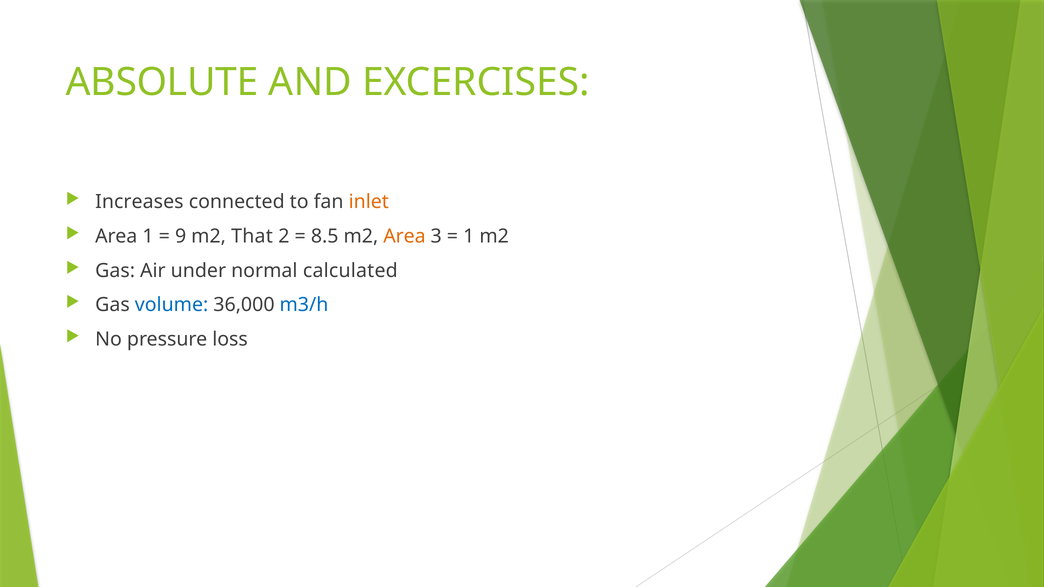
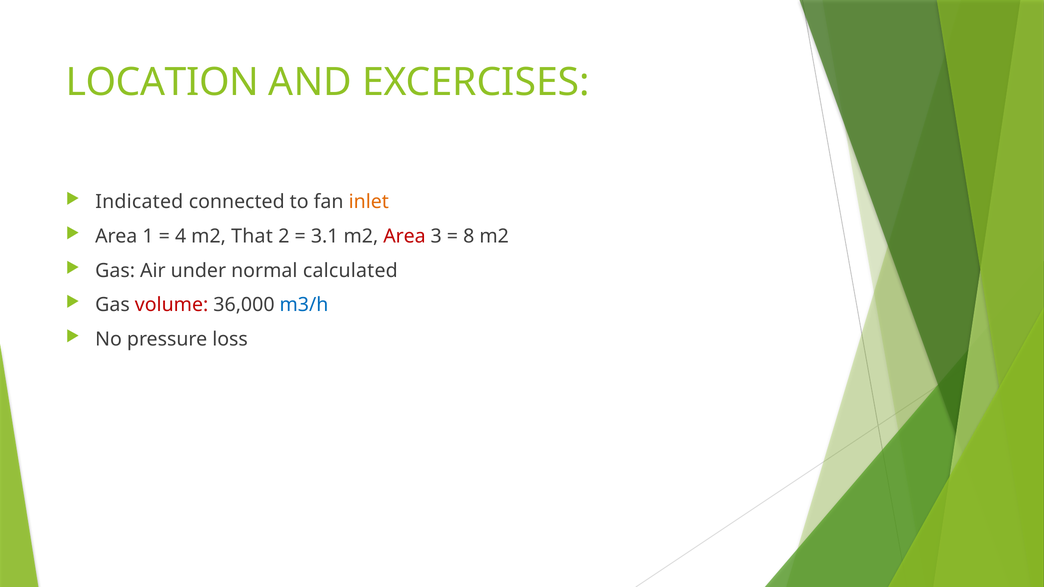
ABSOLUTE: ABSOLUTE -> LOCATION
Increases: Increases -> Indicated
9: 9 -> 4
8.5: 8.5 -> 3.1
Area at (404, 236) colour: orange -> red
1 at (469, 236): 1 -> 8
volume colour: blue -> red
